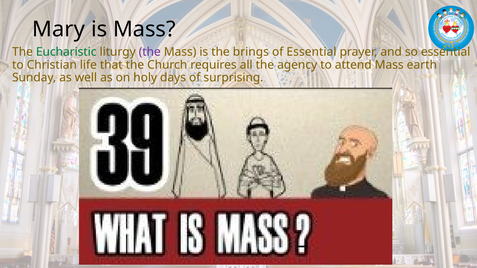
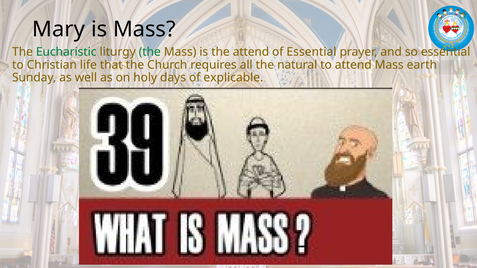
the at (150, 52) colour: purple -> green
the brings: brings -> attend
agency: agency -> natural
surprising: surprising -> explicable
